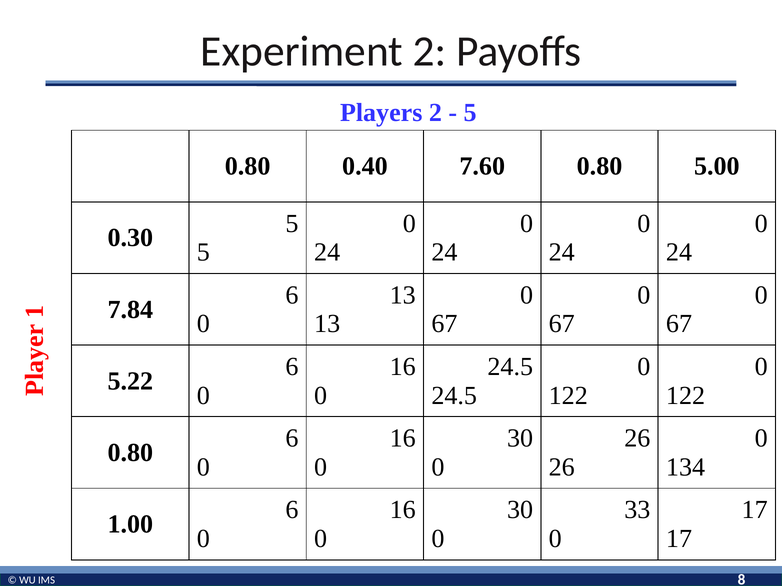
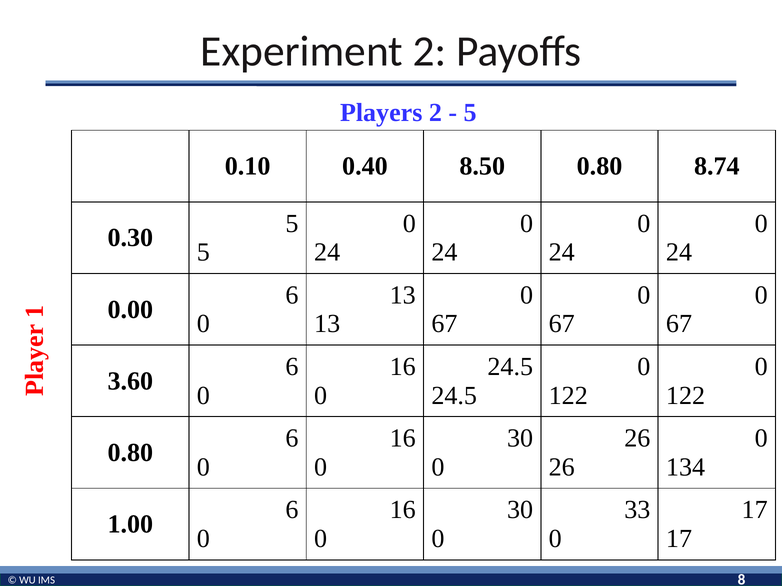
0.80 at (248, 166): 0.80 -> 0.10
7.60: 7.60 -> 8.50
5.00: 5.00 -> 8.74
7.84: 7.84 -> 0.00
5.22: 5.22 -> 3.60
